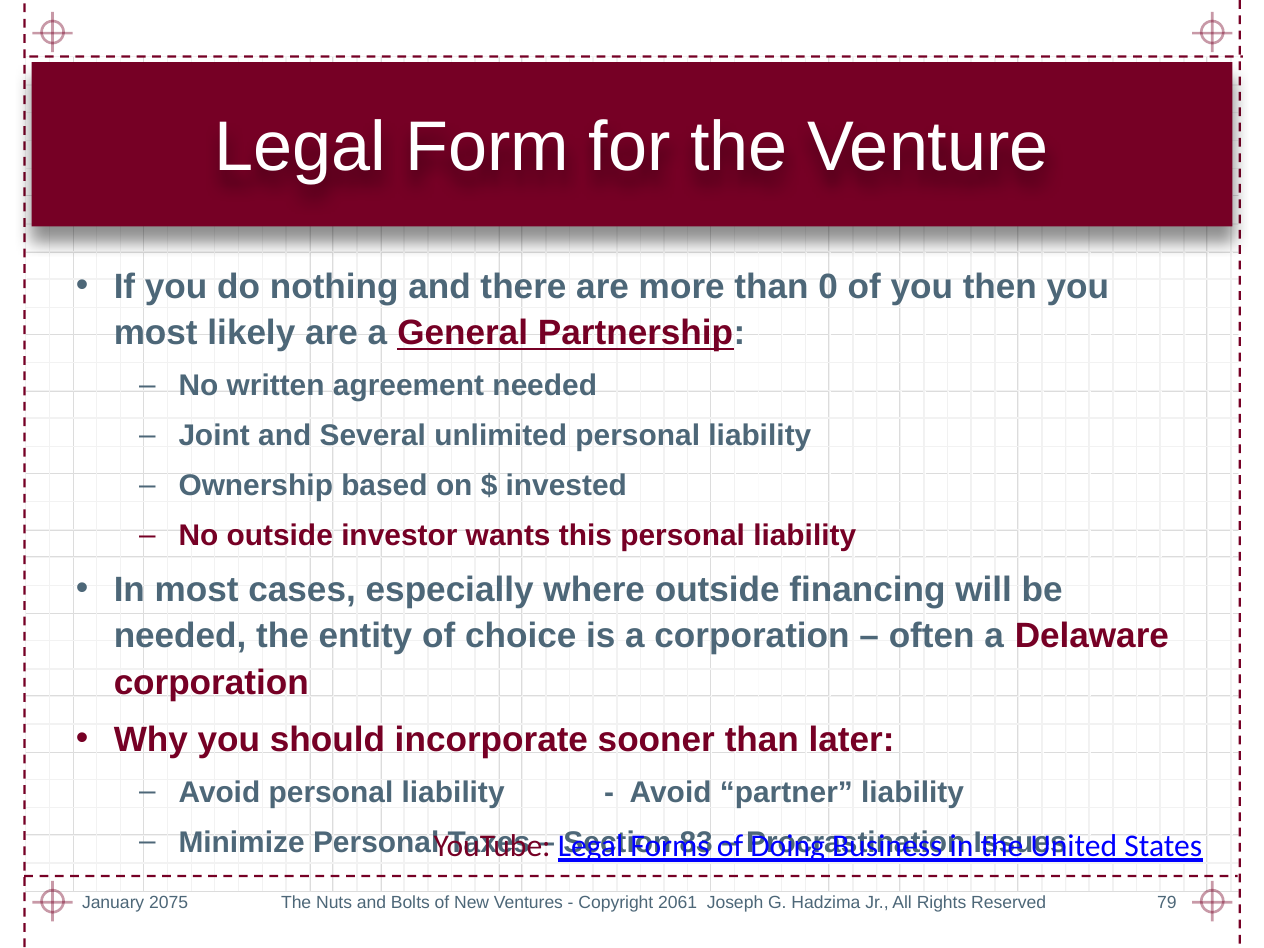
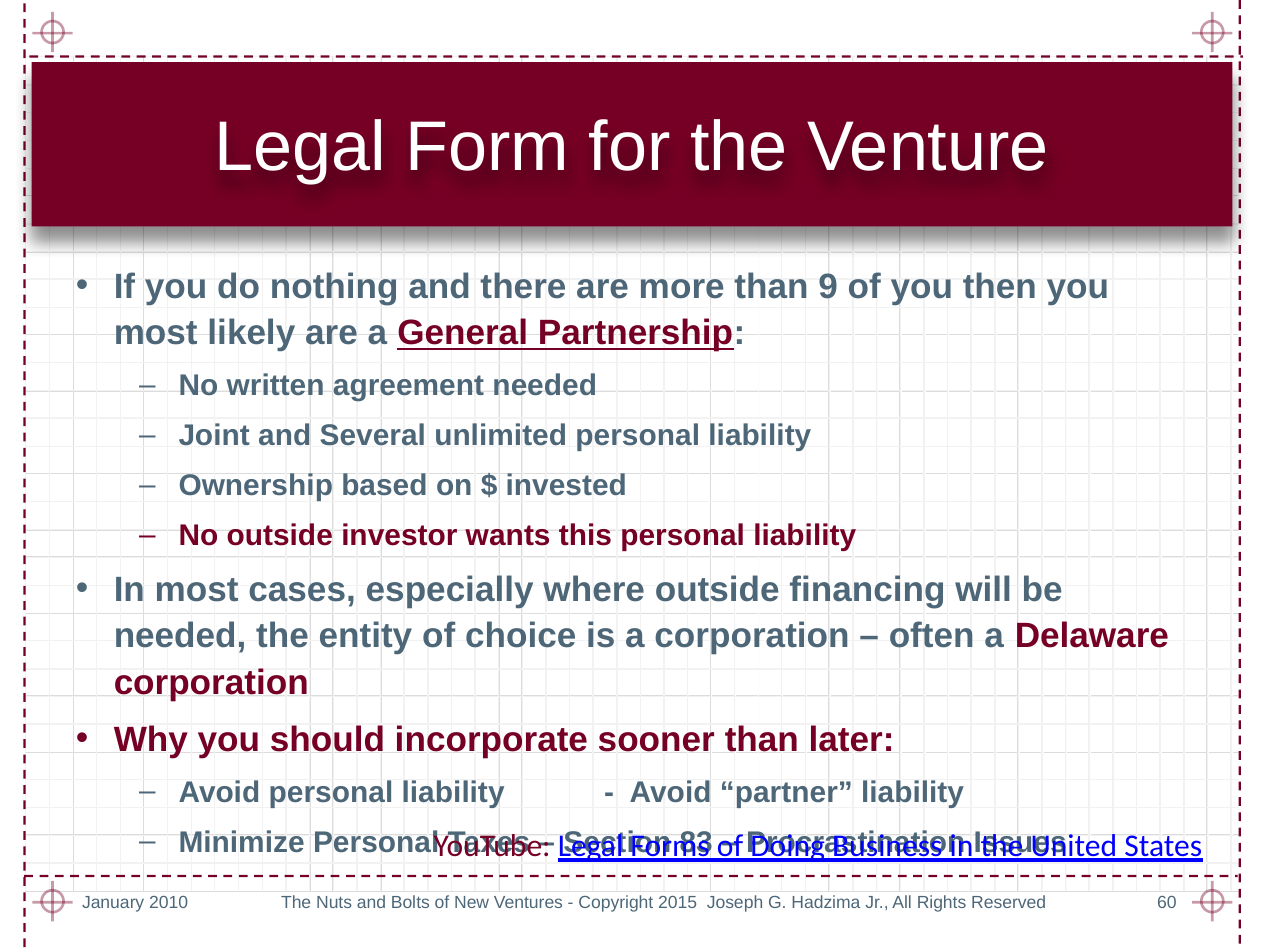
0: 0 -> 9
2075: 2075 -> 2010
2061: 2061 -> 2015
79: 79 -> 60
